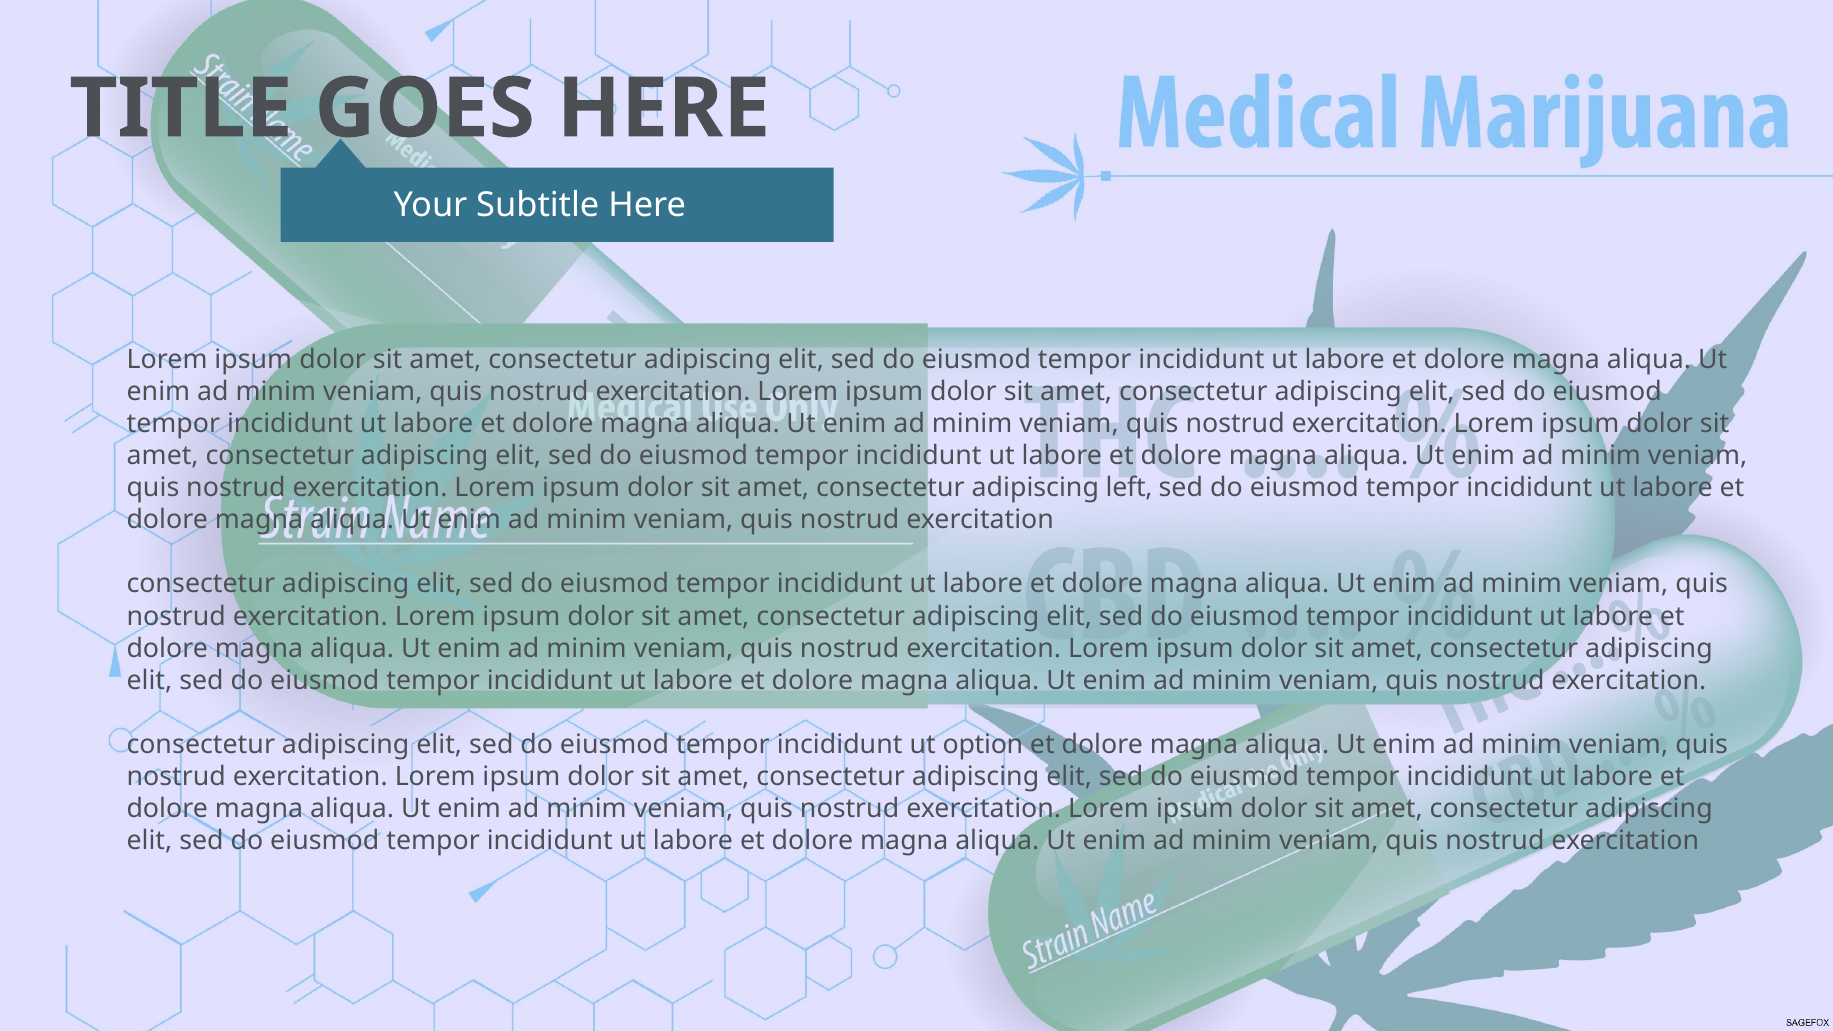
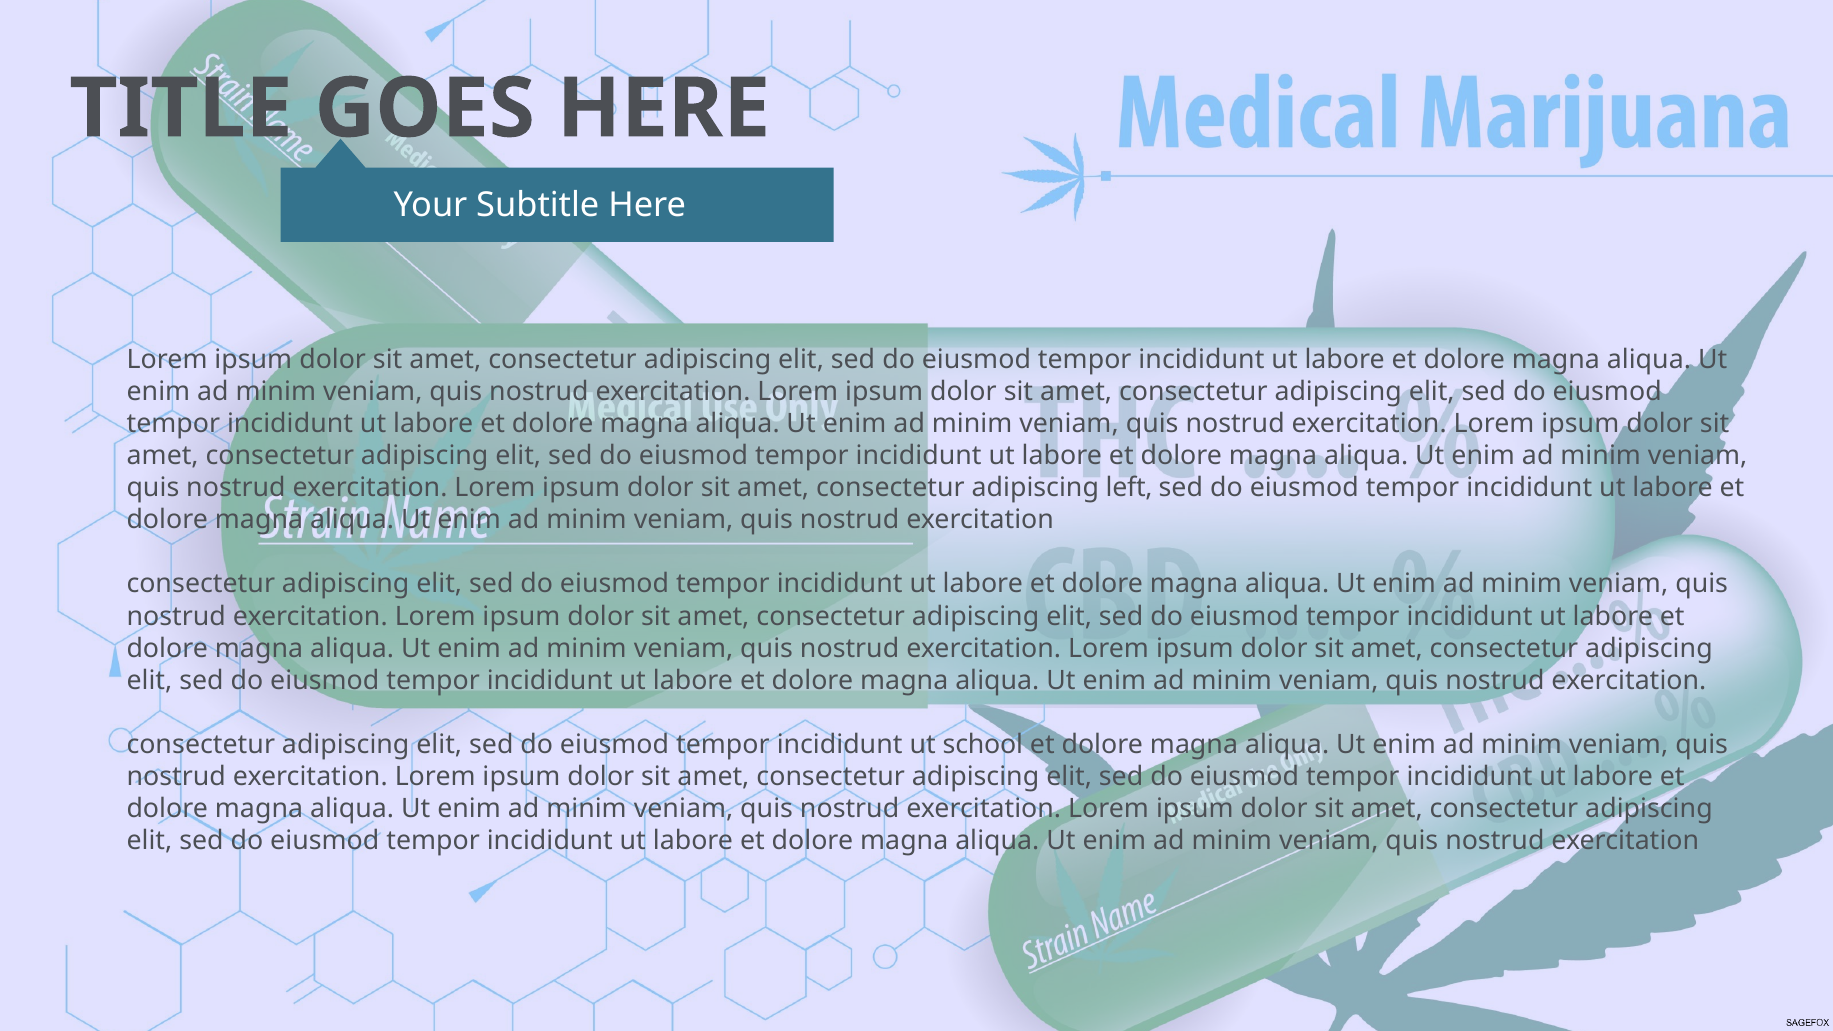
option: option -> school
